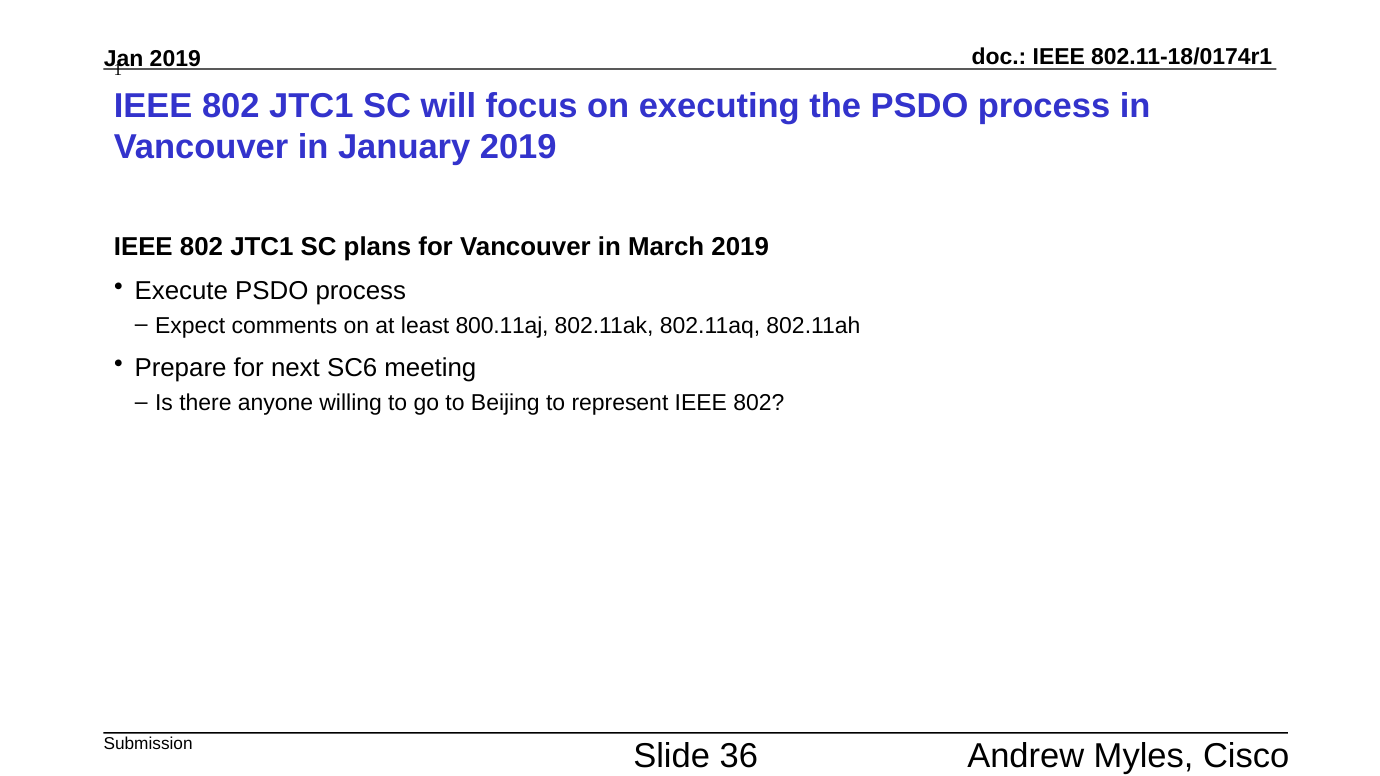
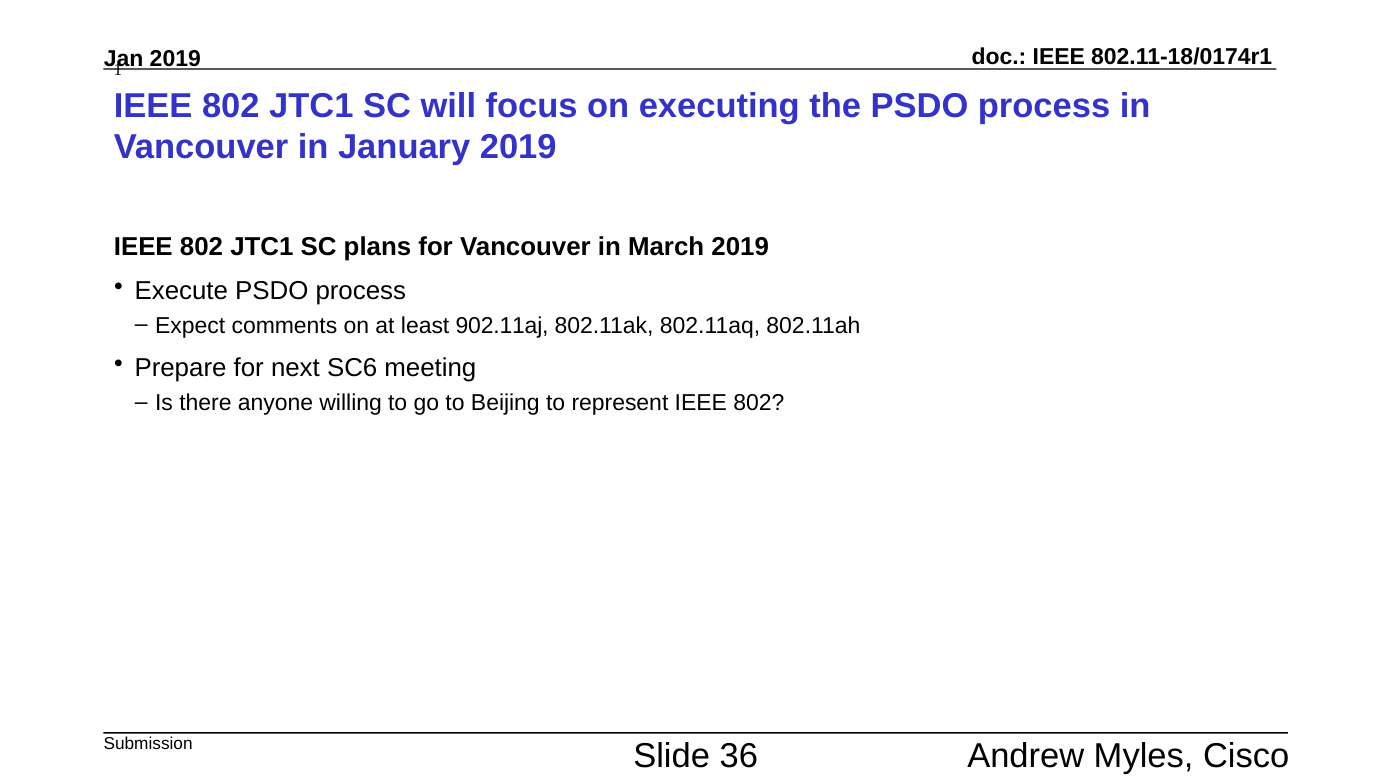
800.11aj: 800.11aj -> 902.11aj
